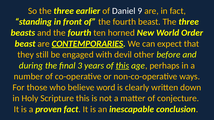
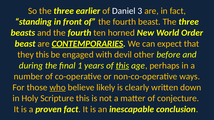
9: 9 -> 3
they still: still -> this
3: 3 -> 1
who underline: none -> present
word: word -> likely
